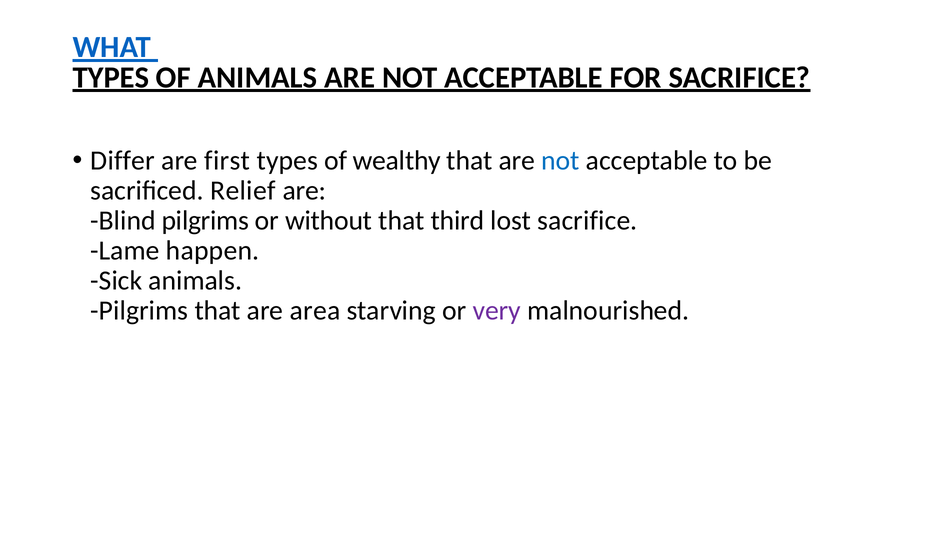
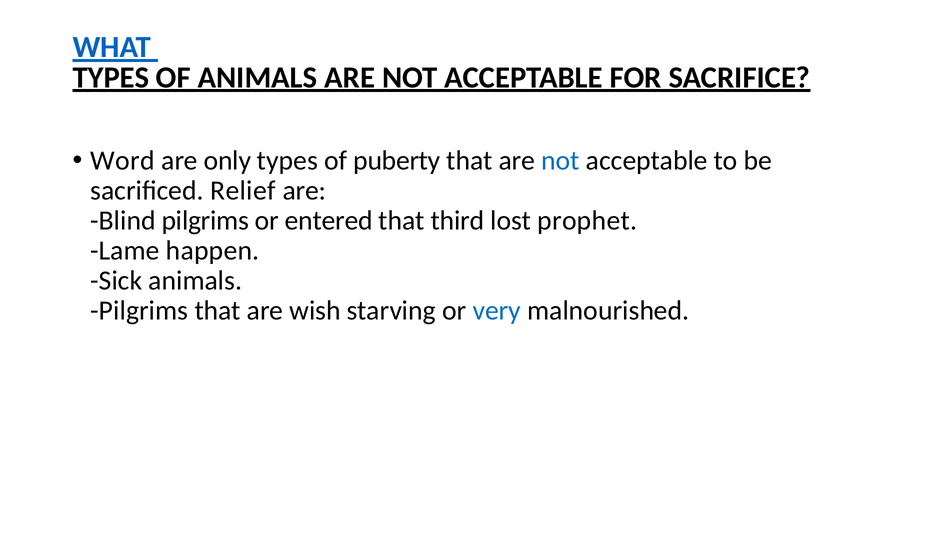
Differ: Differ -> Word
first: first -> only
wealthy: wealthy -> puberty
without: without -> entered
lost sacrifice: sacrifice -> prophet
area: area -> wish
very colour: purple -> blue
